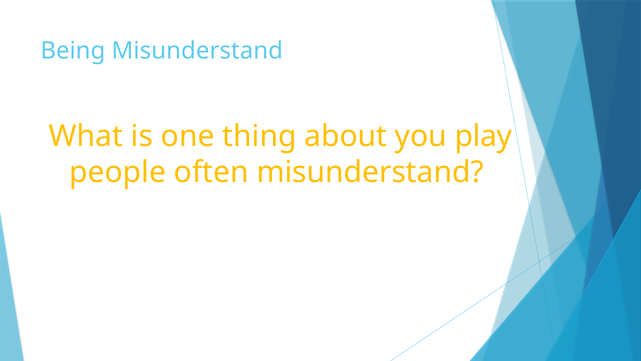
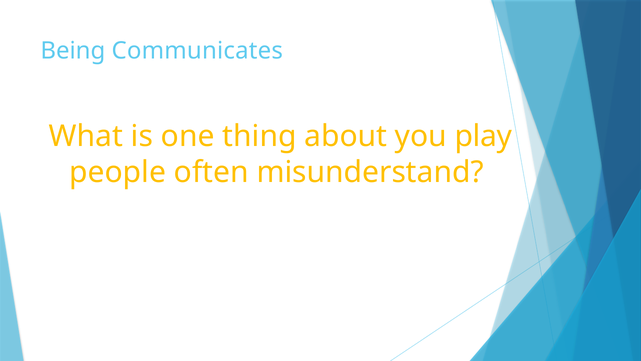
Being Misunderstand: Misunderstand -> Communicates
